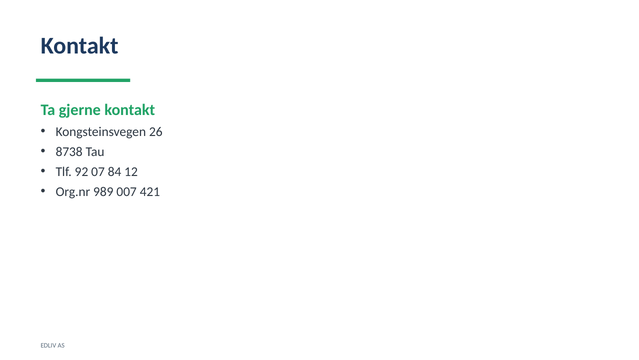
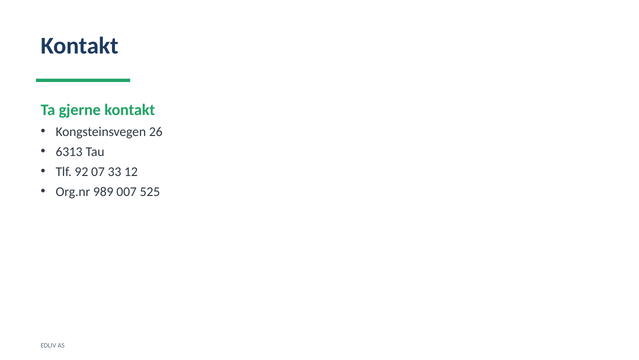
8738: 8738 -> 6313
84: 84 -> 33
421: 421 -> 525
